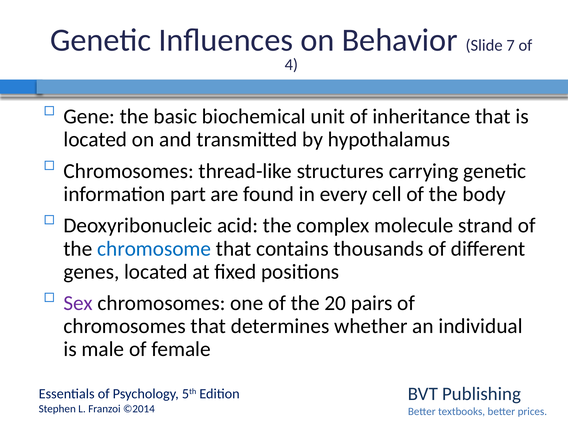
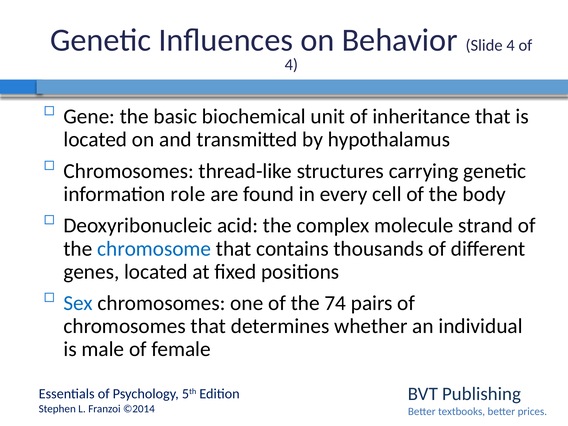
Slide 7: 7 -> 4
part: part -> role
Sex colour: purple -> blue
20: 20 -> 74
